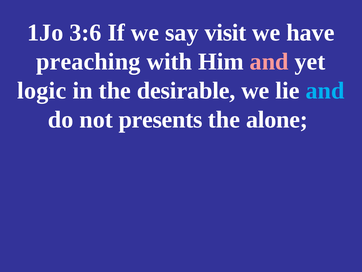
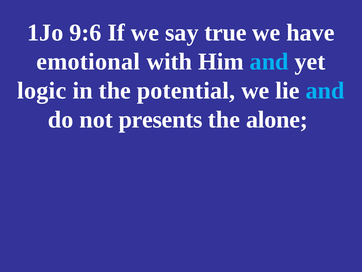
3:6: 3:6 -> 9:6
visit: visit -> true
preaching: preaching -> emotional
and at (269, 61) colour: pink -> light blue
desirable: desirable -> potential
